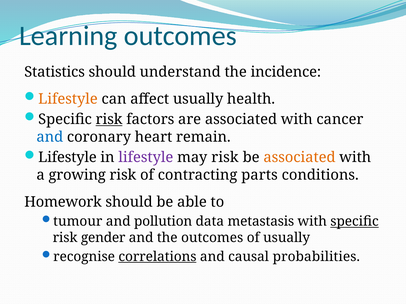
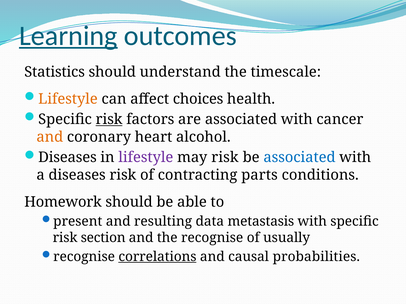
Learning underline: none -> present
incidence: incidence -> timescale
affect usually: usually -> choices
and at (50, 137) colour: blue -> orange
remain: remain -> alcohol
Lifestyle at (67, 158): Lifestyle -> Diseases
associated at (299, 158) colour: orange -> blue
a growing: growing -> diseases
tumour: tumour -> present
pollution: pollution -> resulting
speciﬁc at (355, 222) underline: present -> none
gender: gender -> section
the outcomes: outcomes -> recognise
